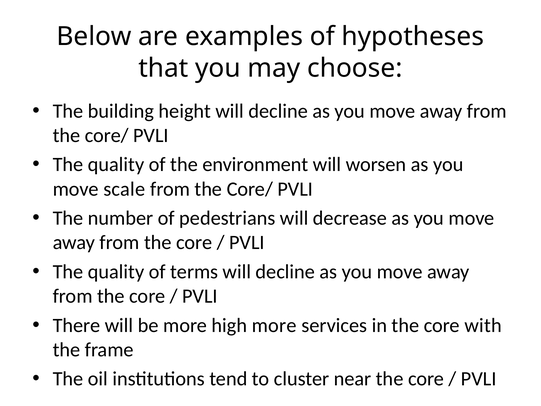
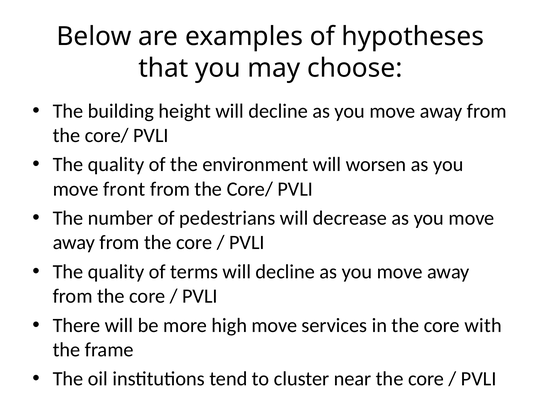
scale: scale -> front
high more: more -> move
